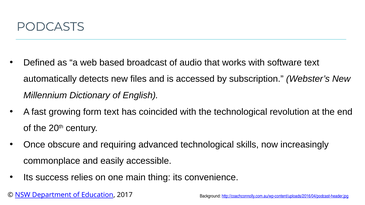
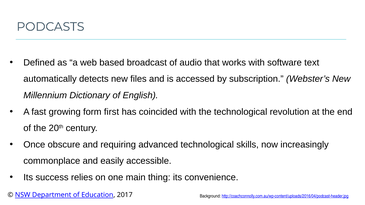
form text: text -> first
